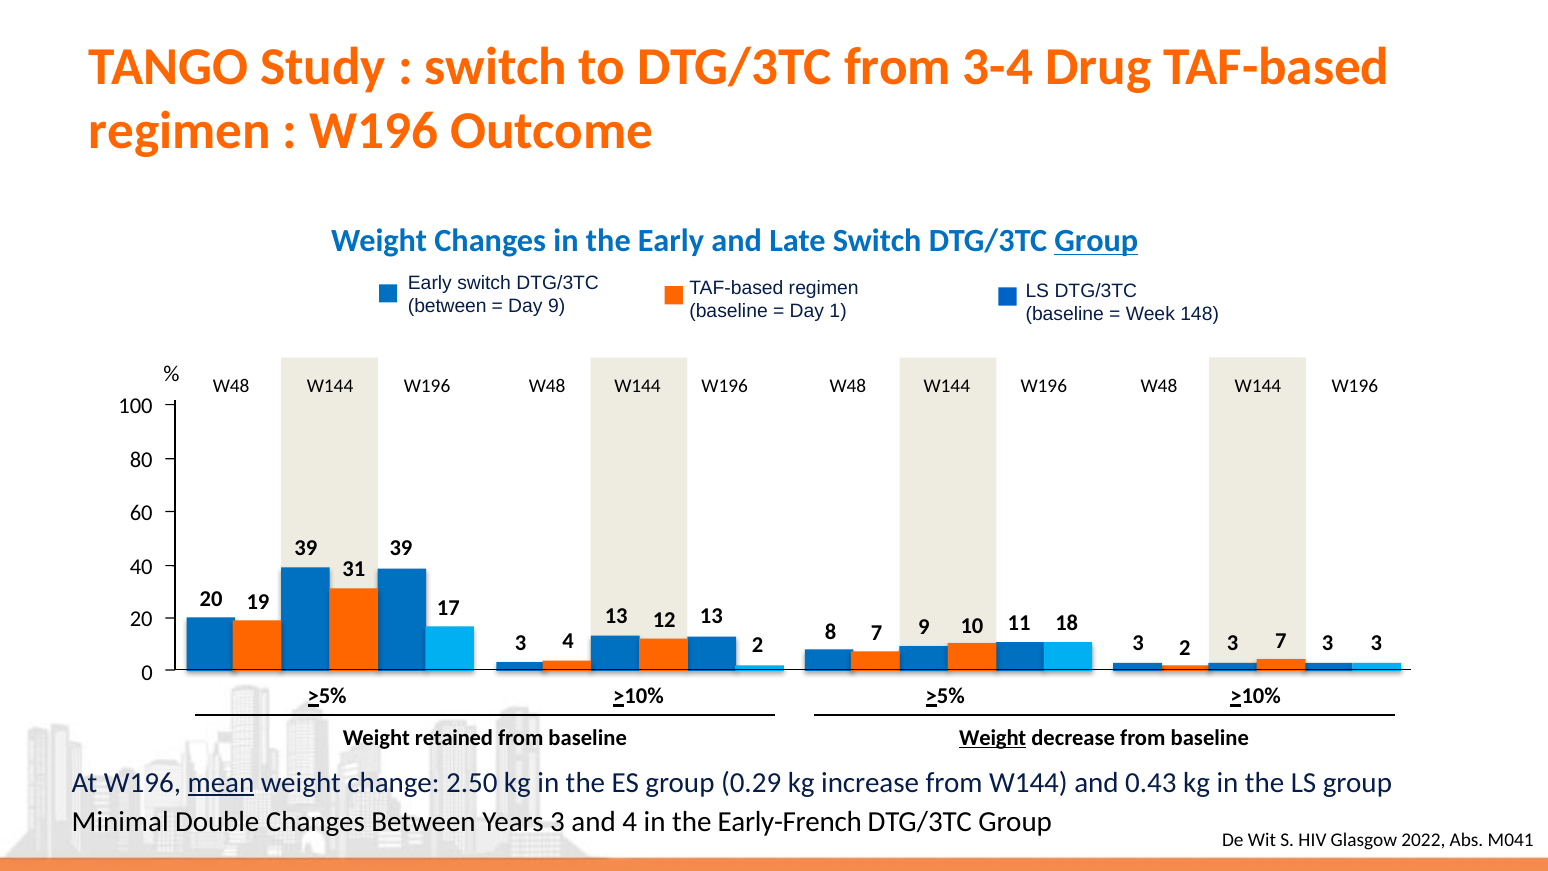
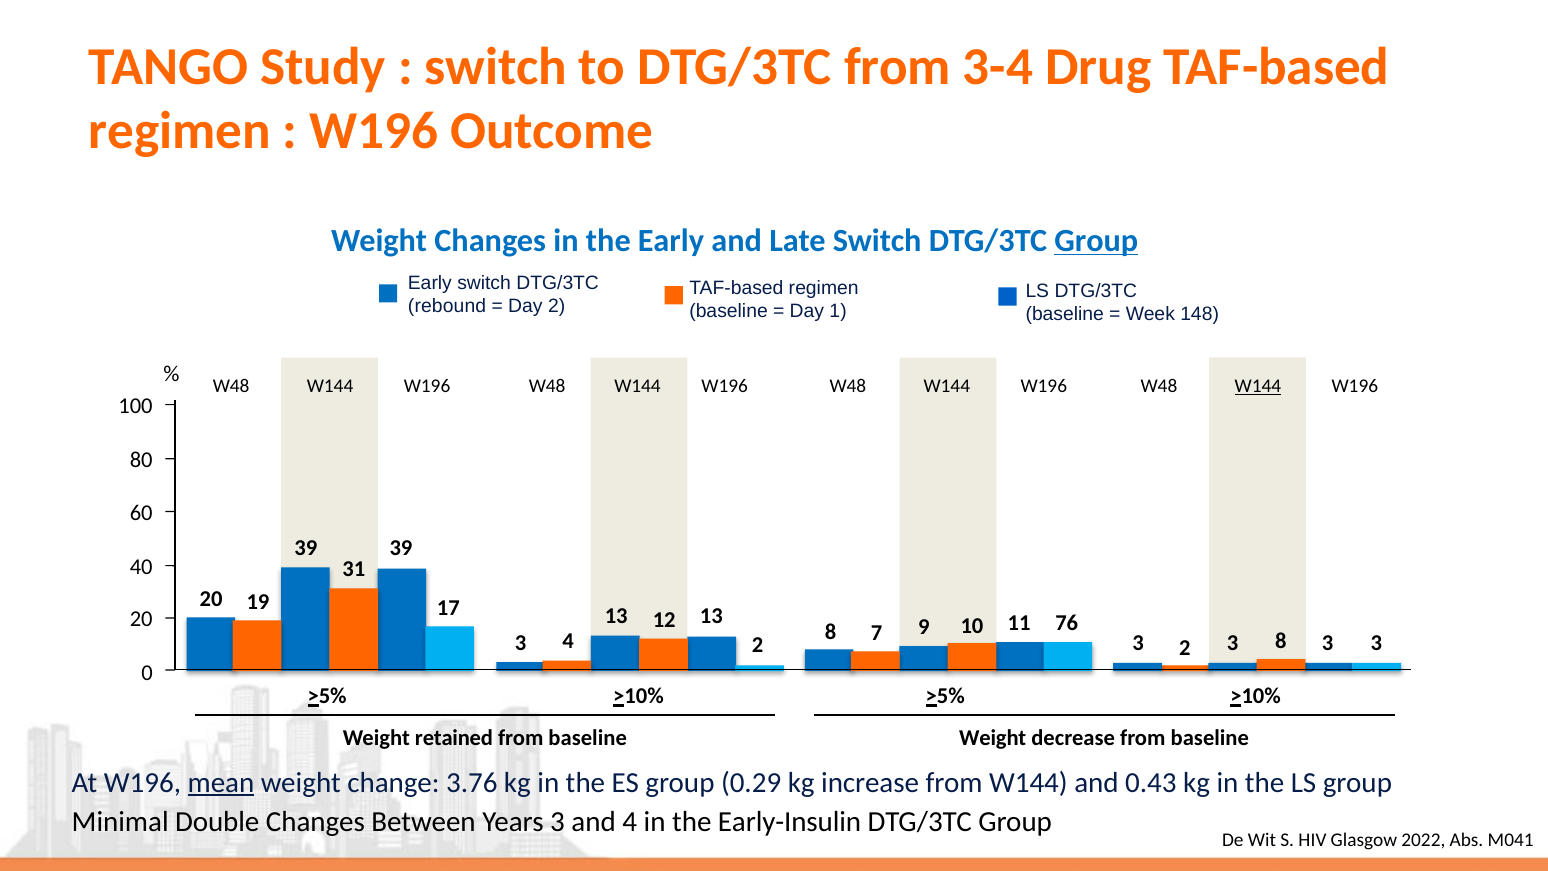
between at (447, 306): between -> rebound
Day 9: 9 -> 2
W144 at (1258, 386) underline: none -> present
18: 18 -> 76
3 7: 7 -> 8
Weight at (993, 737) underline: present -> none
2.50: 2.50 -> 3.76
Early-French: Early-French -> Early-Insulin
